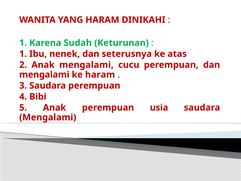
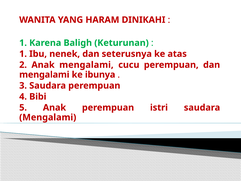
Sudah: Sudah -> Baligh
ke haram: haram -> ibunya
usia: usia -> istri
